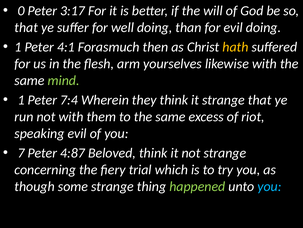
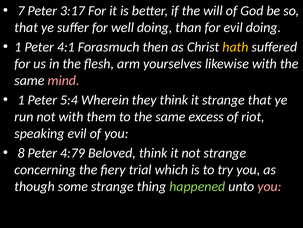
0: 0 -> 7
mind colour: light green -> pink
7:4: 7:4 -> 5:4
7: 7 -> 8
4:87: 4:87 -> 4:79
you at (269, 186) colour: light blue -> pink
